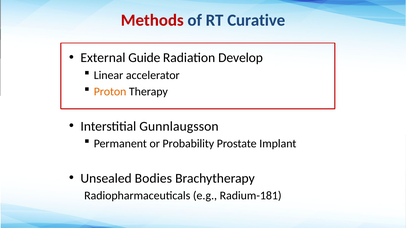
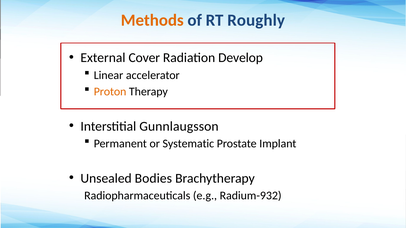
Methods colour: red -> orange
Curative: Curative -> Roughly
Guide: Guide -> Cover
Probability: Probability -> Systematic
Radium-181: Radium-181 -> Radium-932
